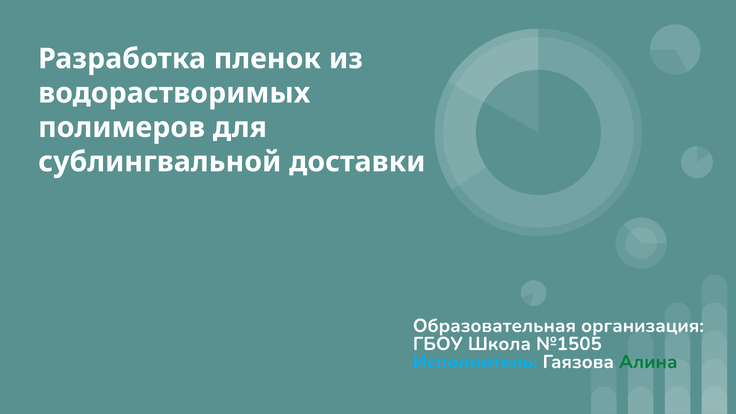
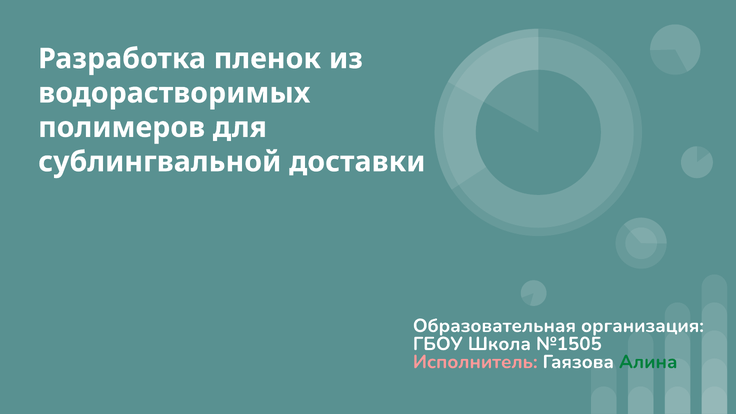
Исполнитель colour: light blue -> pink
